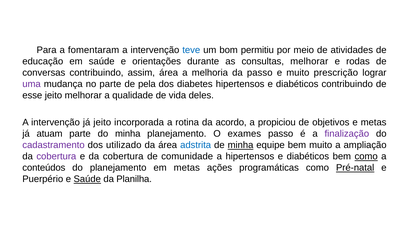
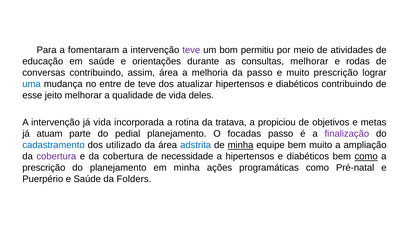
teve at (191, 50) colour: blue -> purple
uma colour: purple -> blue
no parte: parte -> entre
de pela: pela -> teve
diabetes: diabetes -> atualizar
já jeito: jeito -> vida
acordo: acordo -> tratava
do minha: minha -> pedial
exames: exames -> focadas
cadastramento colour: purple -> blue
comunidade: comunidade -> necessidade
conteúdos at (44, 168): conteúdos -> prescrição
em metas: metas -> minha
Pré-natal underline: present -> none
Saúde at (87, 179) underline: present -> none
Planilha: Planilha -> Folders
